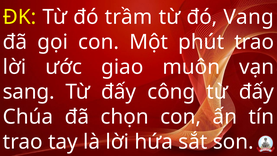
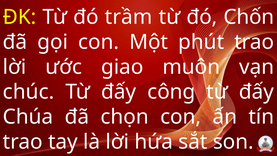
Vang: Vang -> Chốn
sang: sang -> chúc
